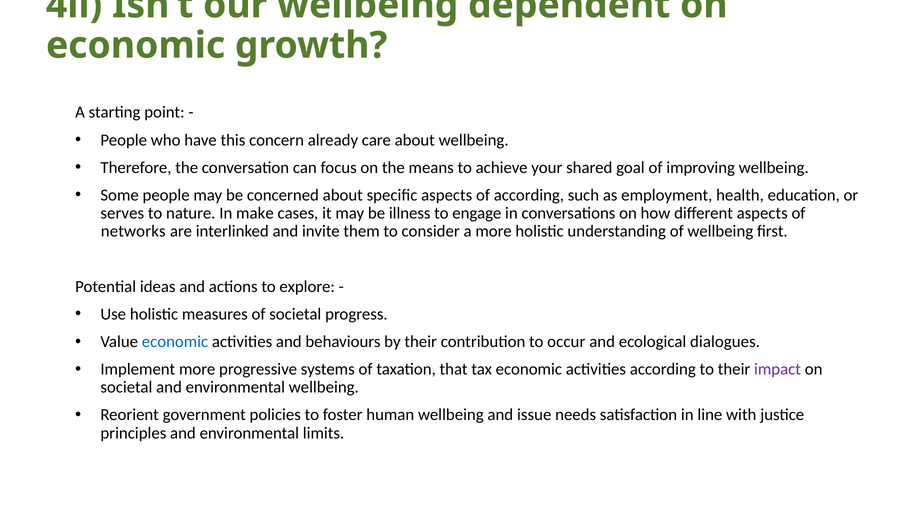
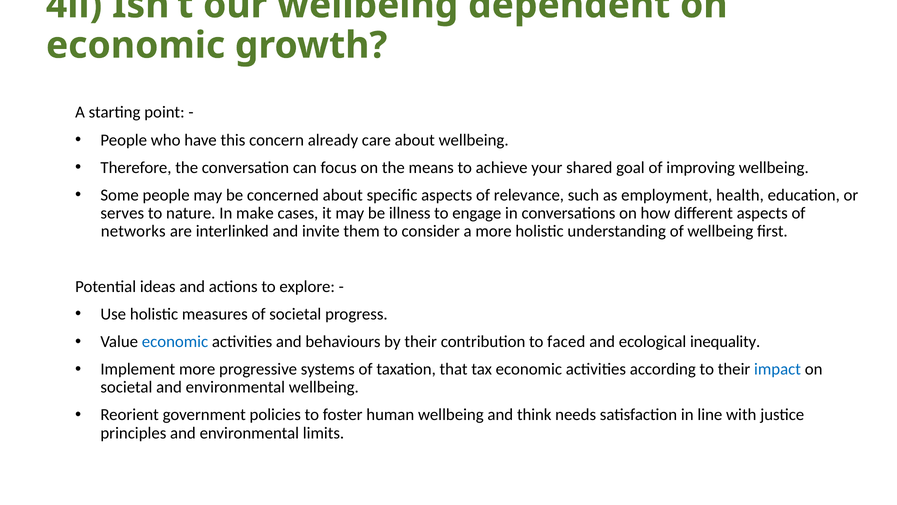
of according: according -> relevance
occur: occur -> faced
dialogues: dialogues -> inequality
impact colour: purple -> blue
issue: issue -> think
